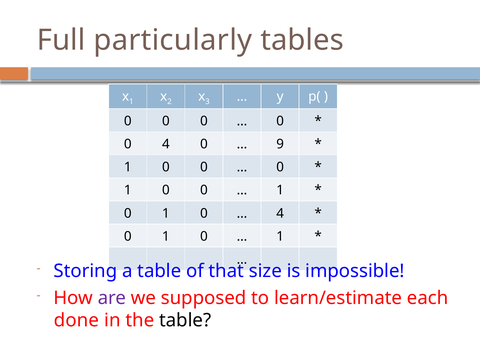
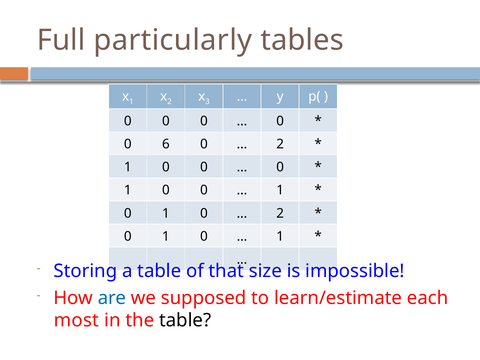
0 4: 4 -> 6
9 at (280, 144): 9 -> 2
4 at (280, 213): 4 -> 2
are colour: purple -> blue
done: done -> most
